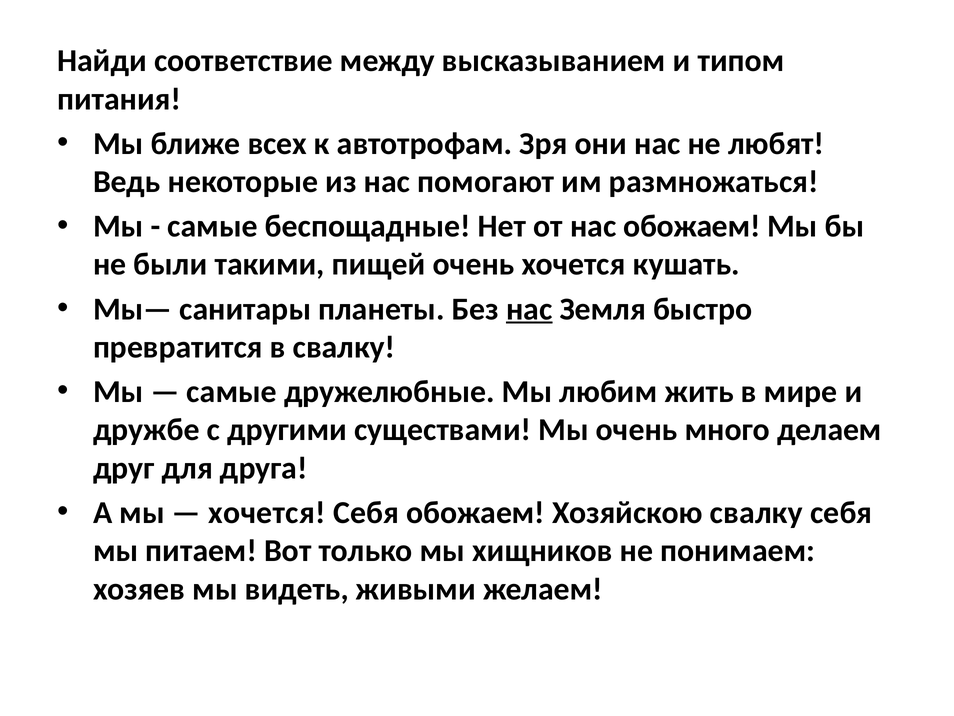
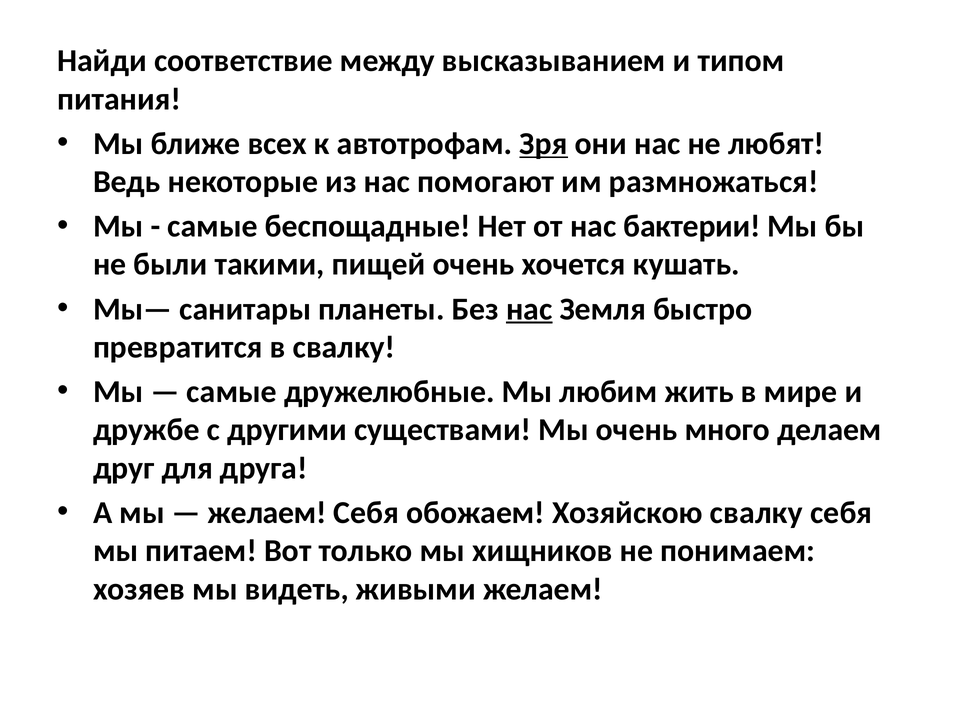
Зря underline: none -> present
нас обожаем: обожаем -> бактерии
хочется at (267, 512): хочется -> желаем
